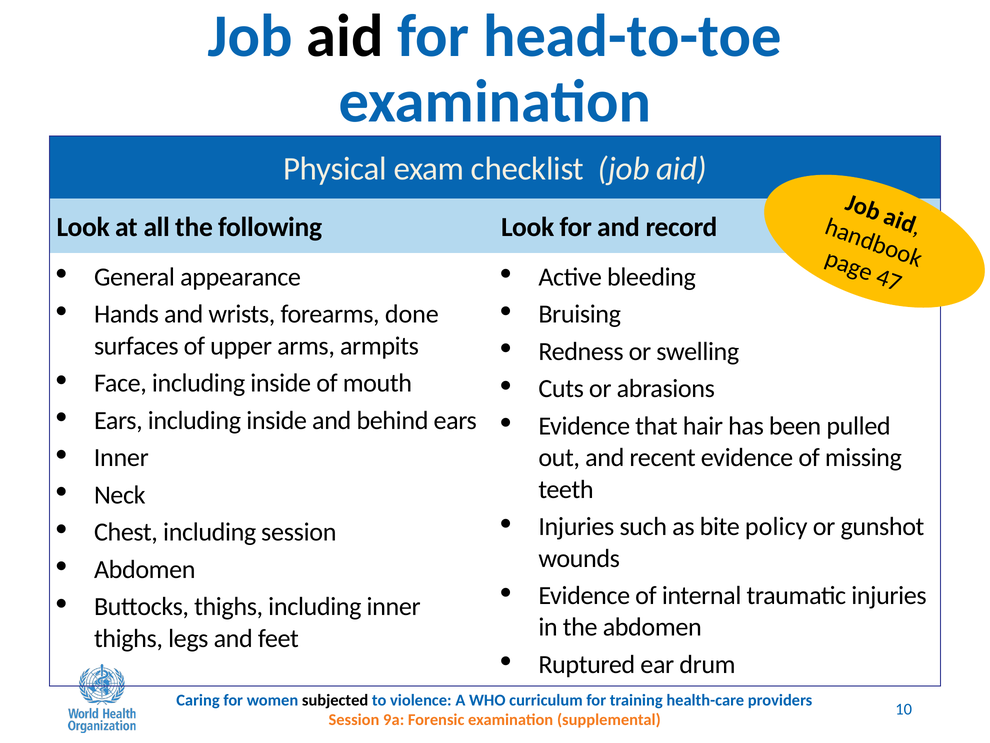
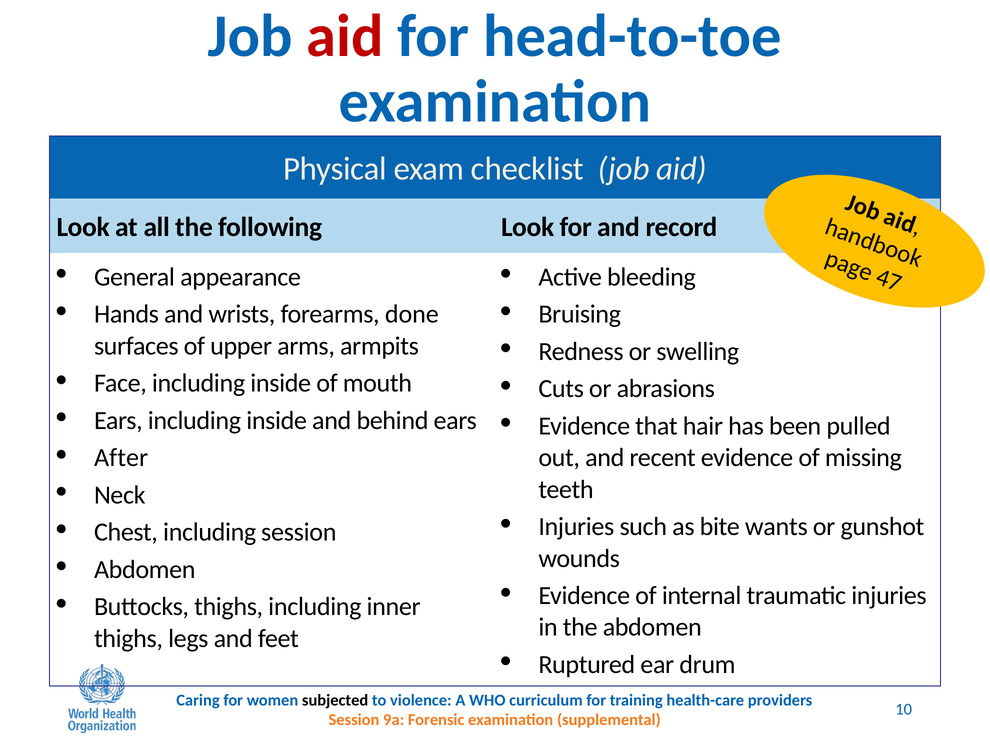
aid at (345, 36) colour: black -> red
Inner at (121, 457): Inner -> After
policy: policy -> wants
